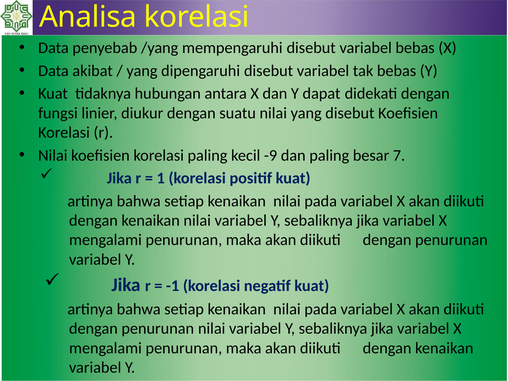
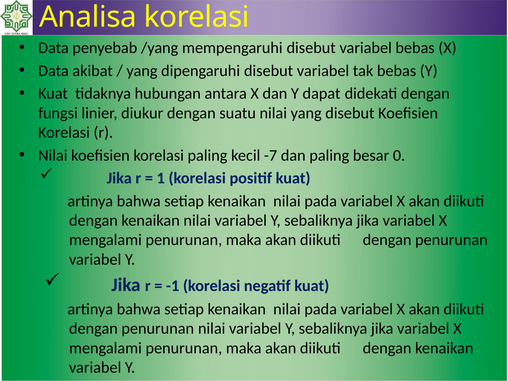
-9: -9 -> -7
7: 7 -> 0
